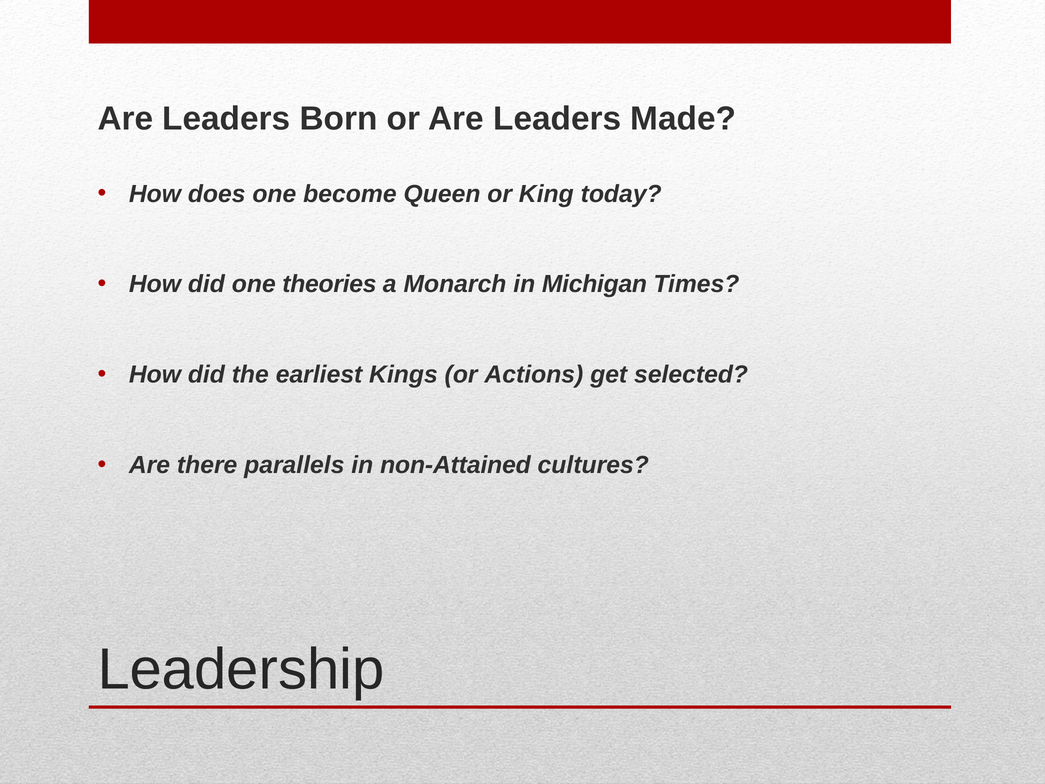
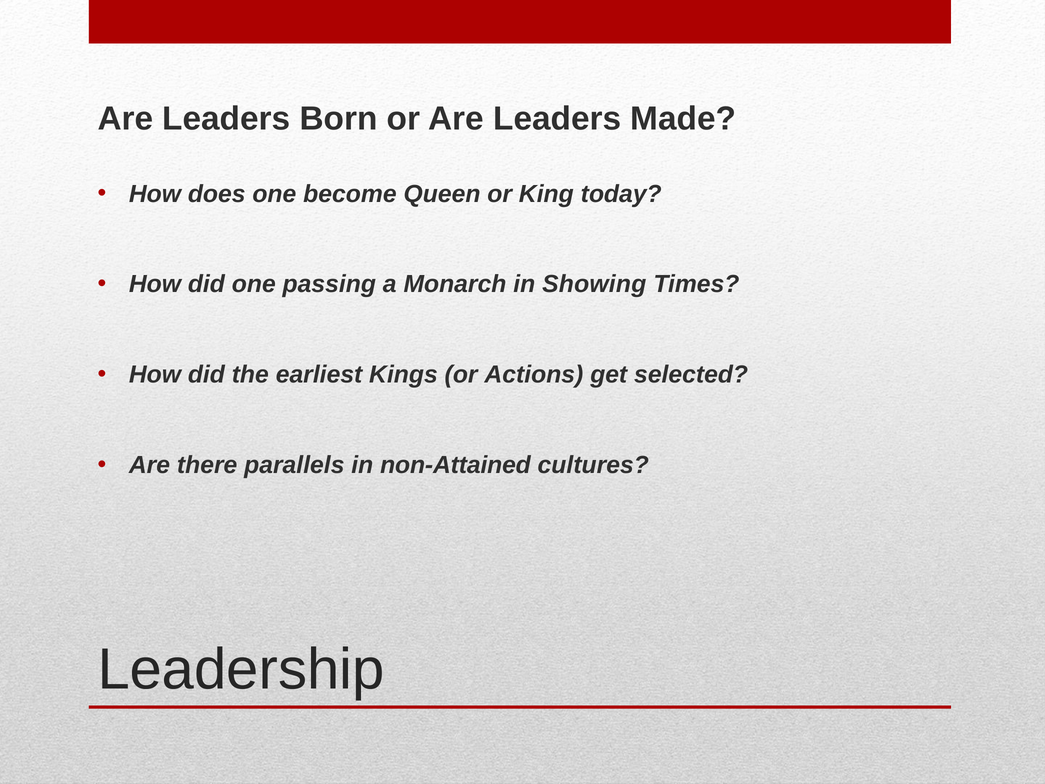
theories: theories -> passing
Michigan: Michigan -> Showing
